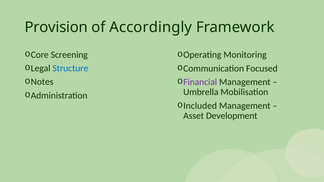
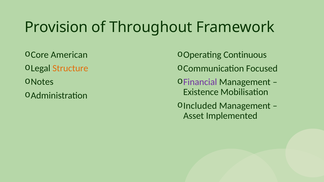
Accordingly: Accordingly -> Throughout
Screening: Screening -> American
Monitoring: Monitoring -> Continuous
Structure colour: blue -> orange
Umbrella: Umbrella -> Existence
Development: Development -> Implemented
